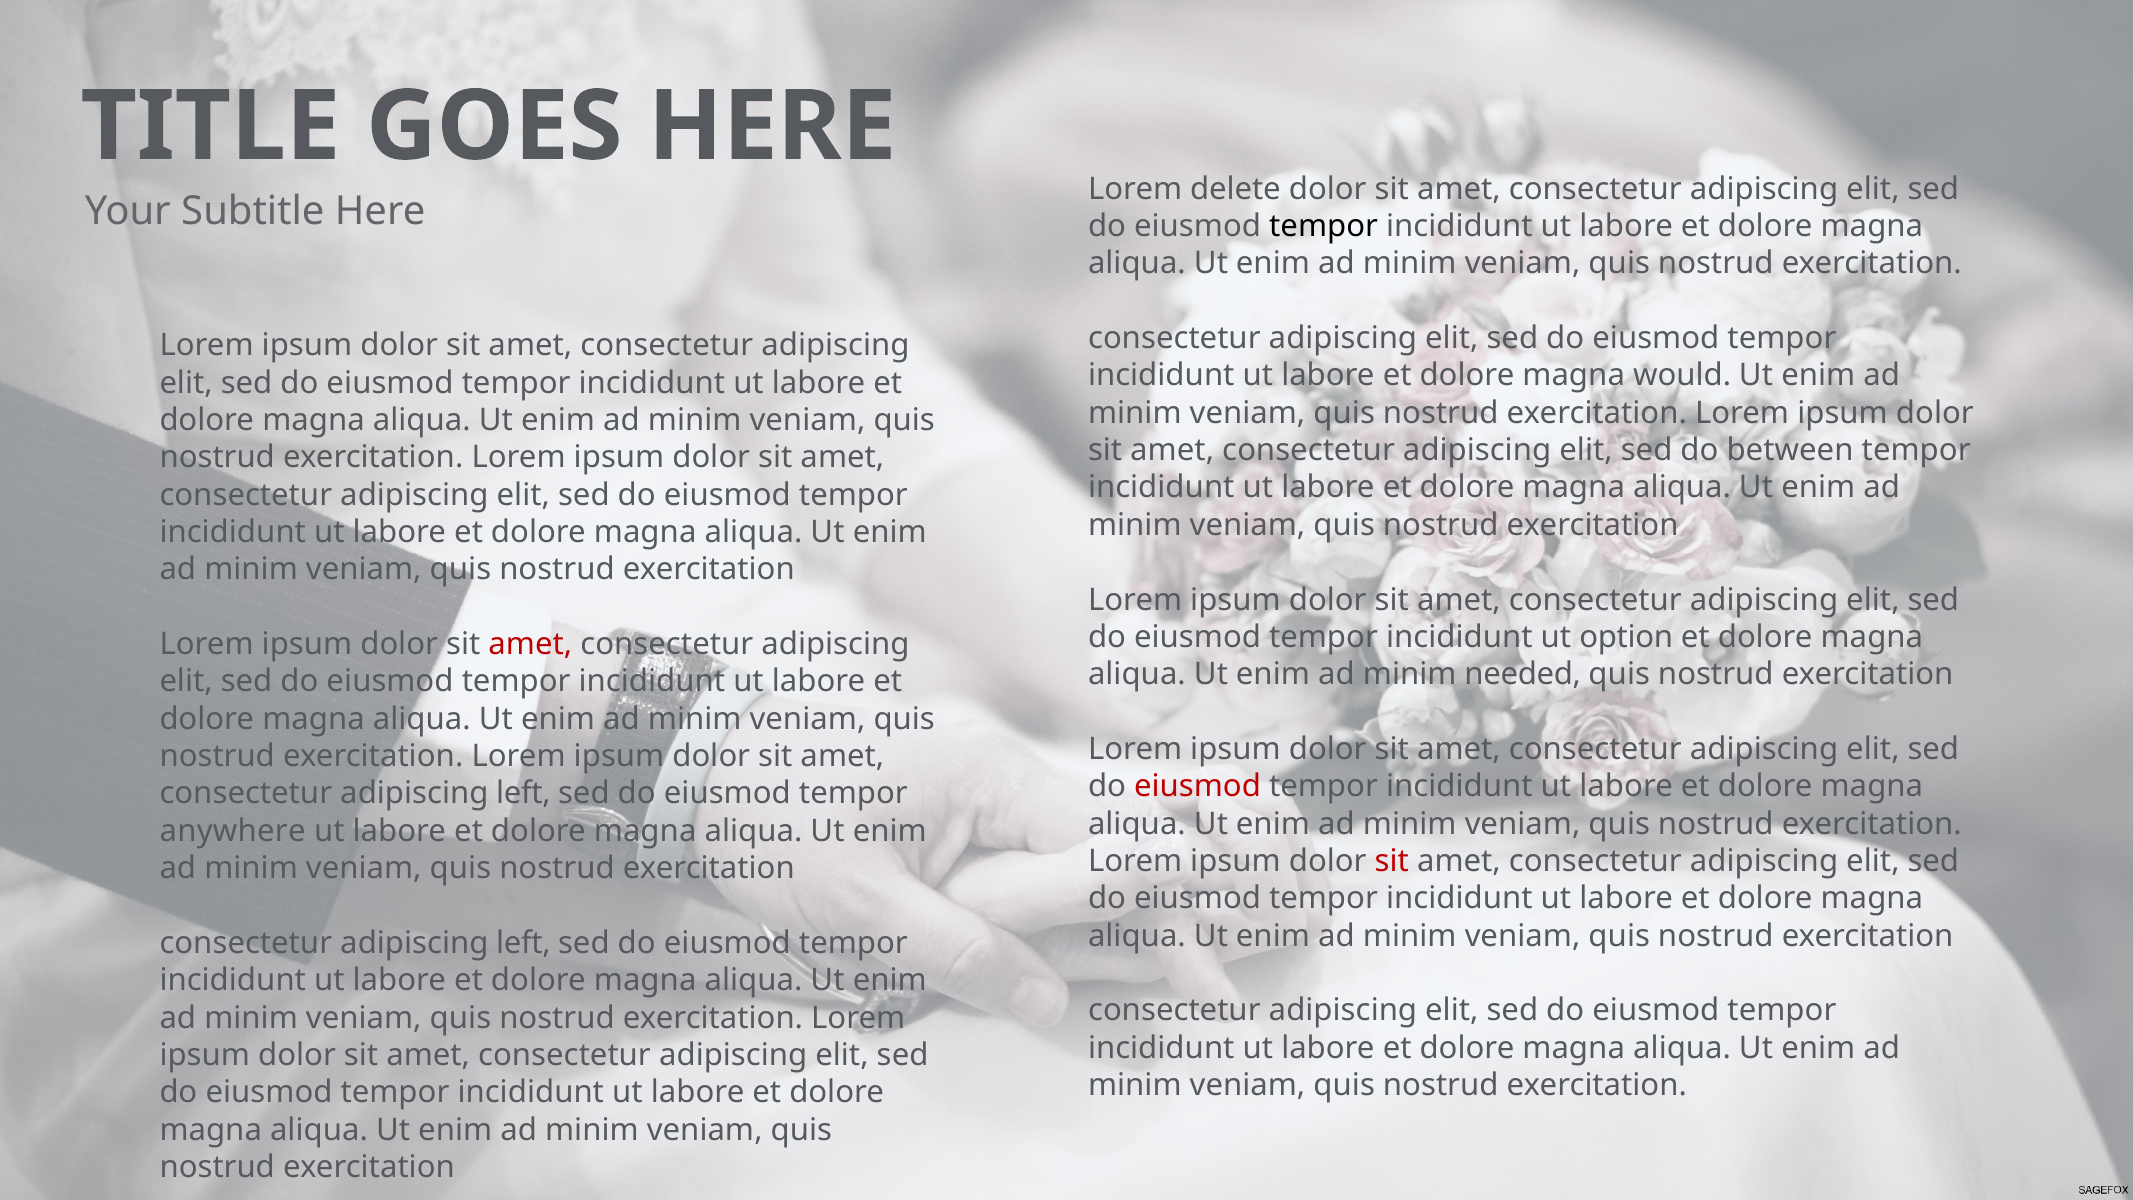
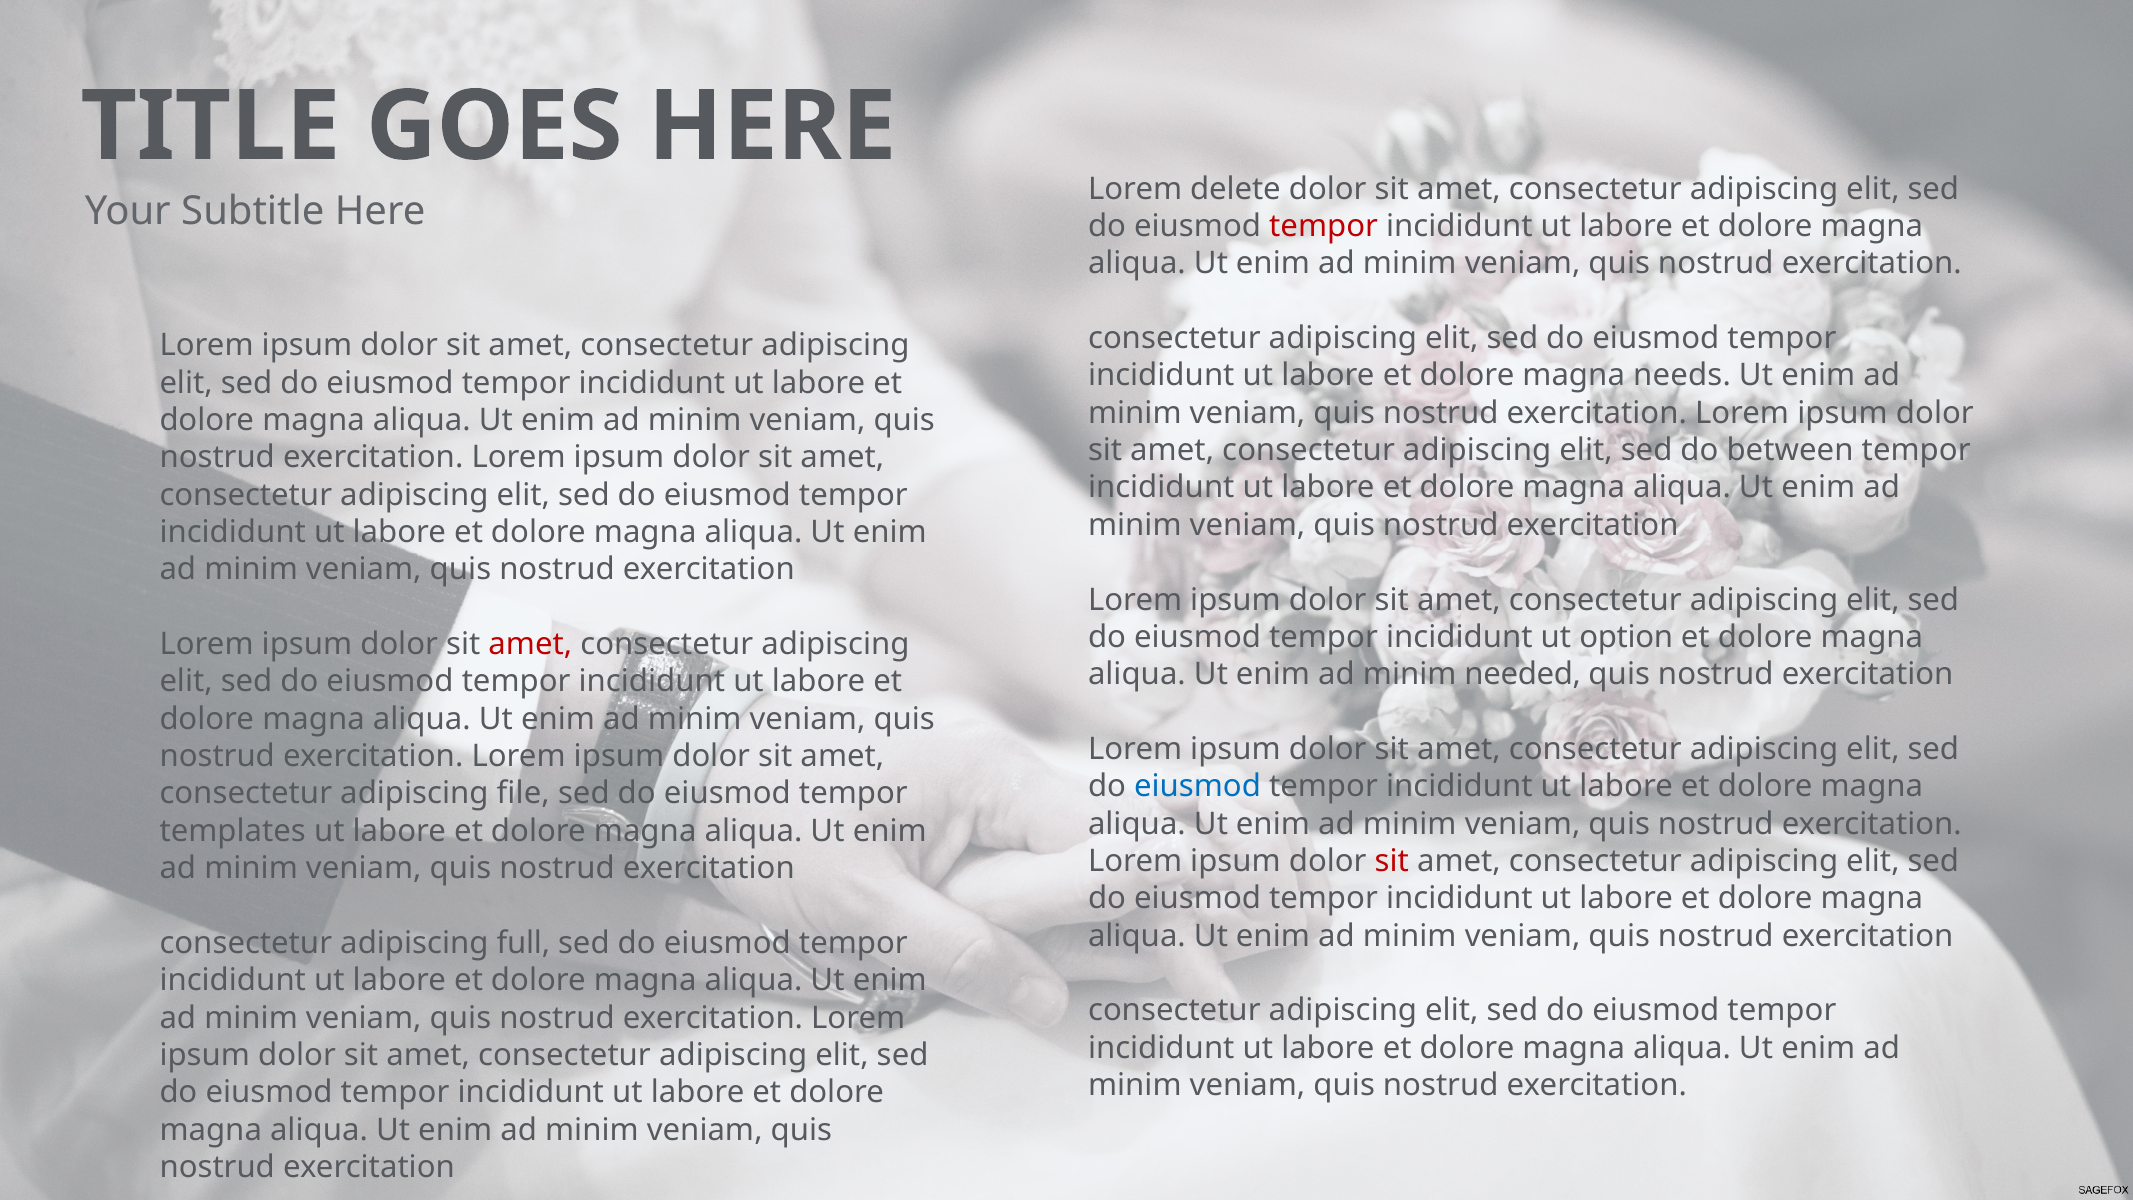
tempor at (1324, 226) colour: black -> red
would: would -> needs
eiusmod at (1198, 786) colour: red -> blue
left at (523, 794): left -> file
anywhere: anywhere -> templates
left at (523, 943): left -> full
